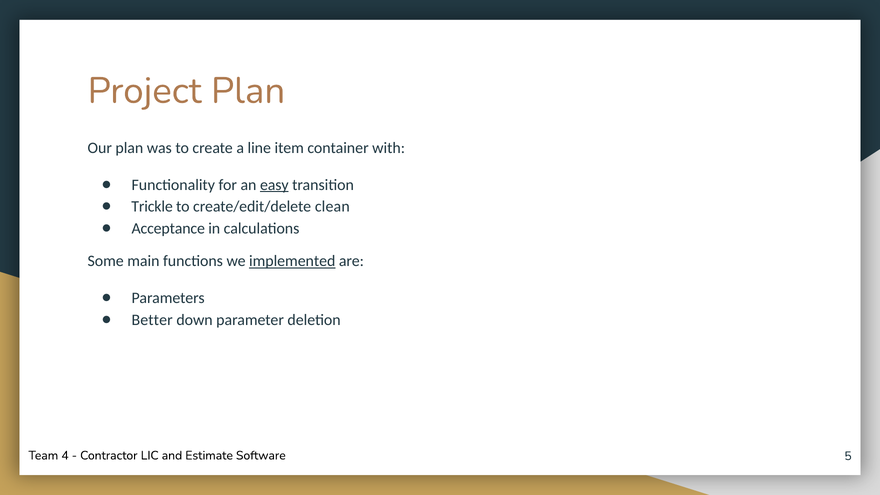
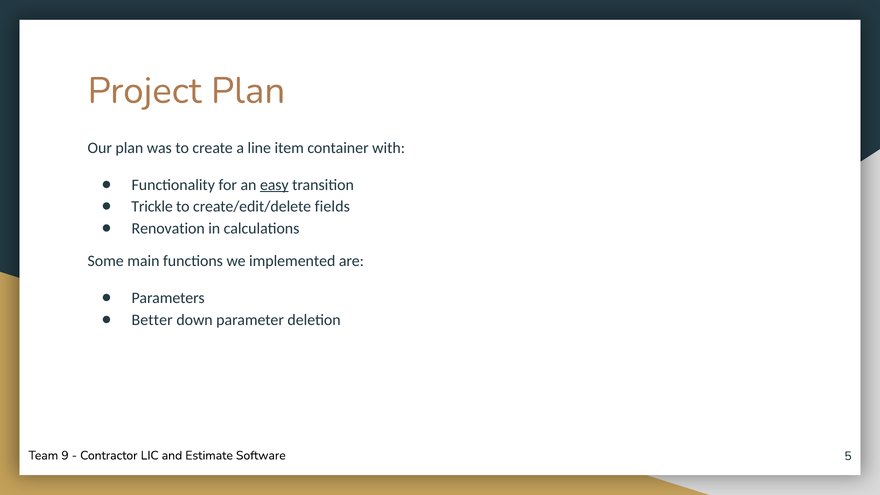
clean: clean -> fields
Acceptance: Acceptance -> Renovation
implemented underline: present -> none
4: 4 -> 9
